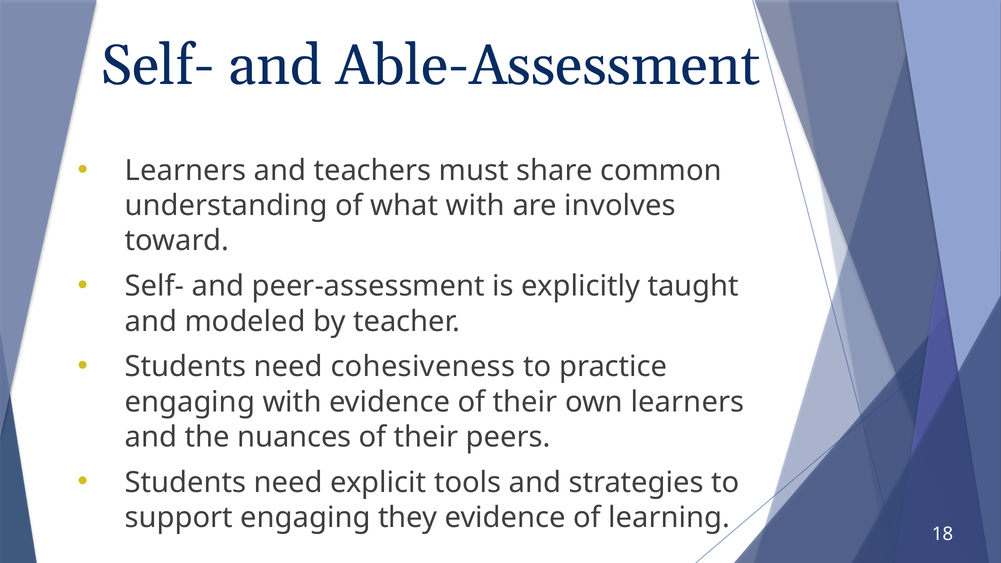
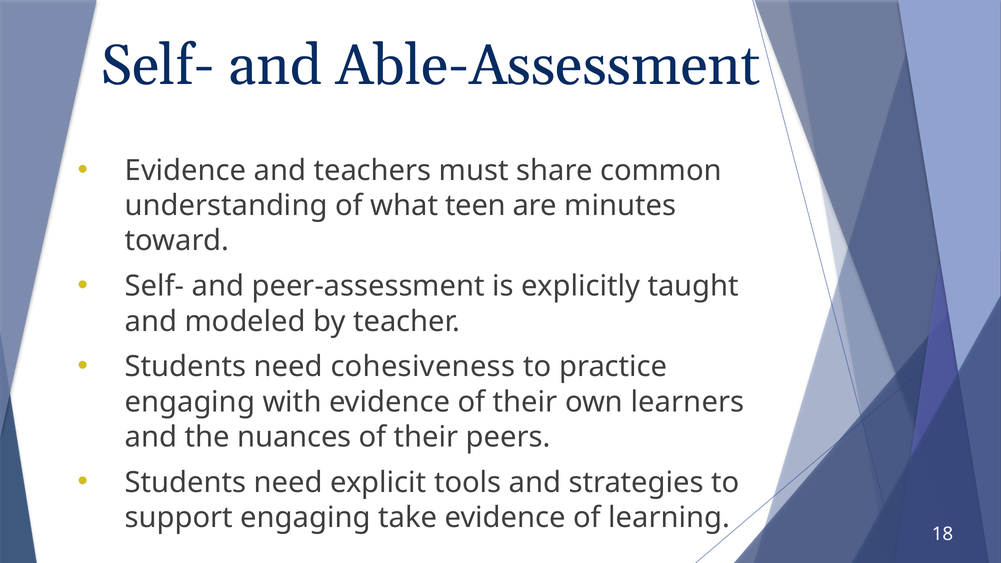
Learners at (186, 171): Learners -> Evidence
what with: with -> teen
involves: involves -> minutes
they: they -> take
